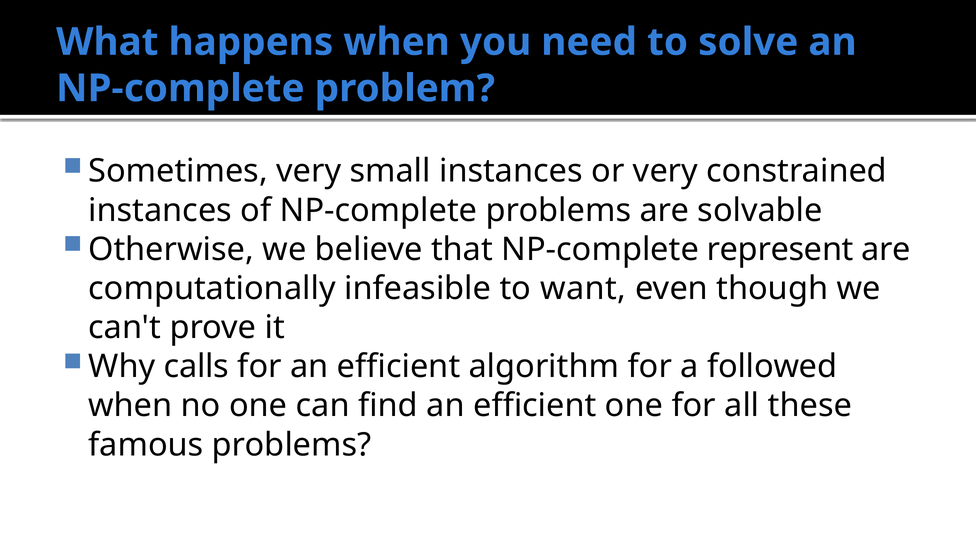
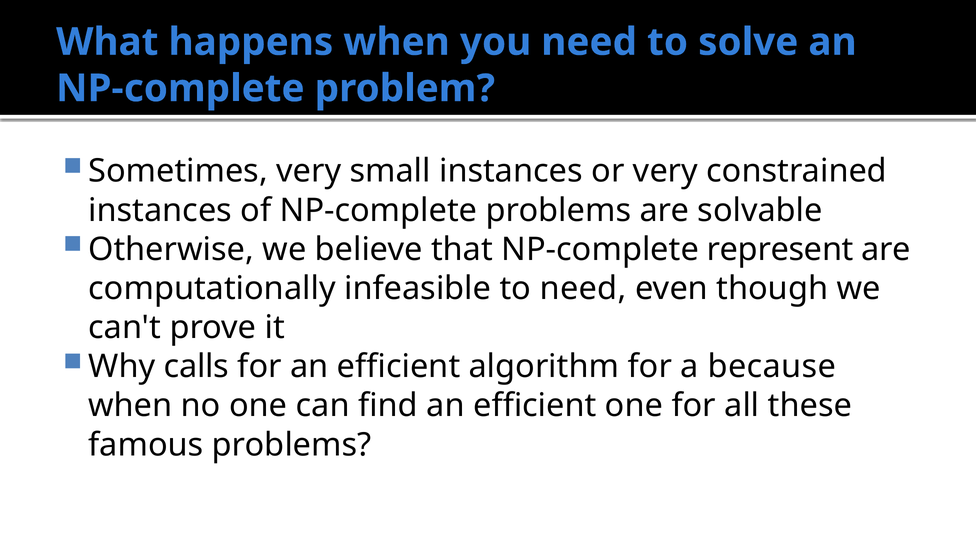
to want: want -> need
followed: followed -> because
